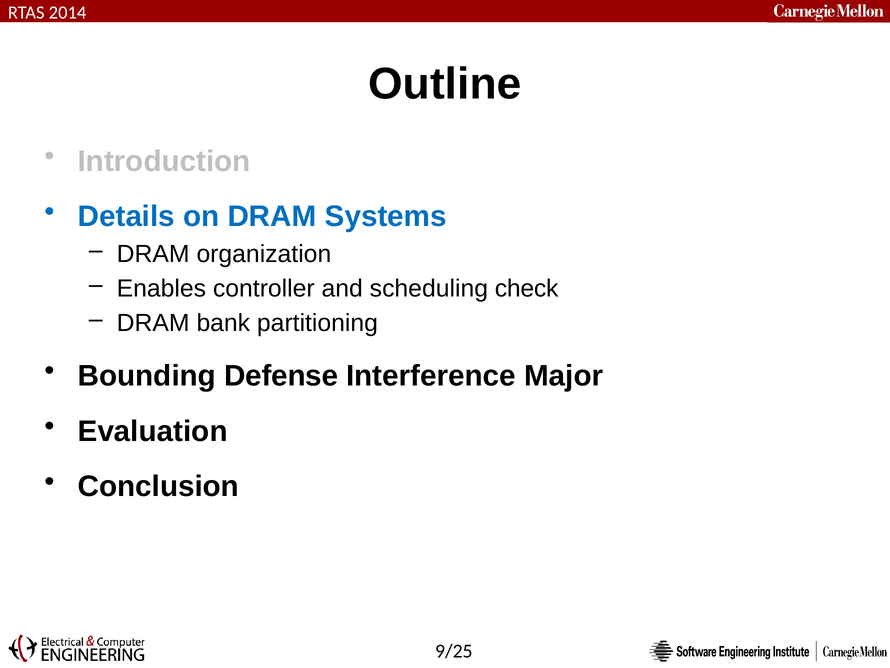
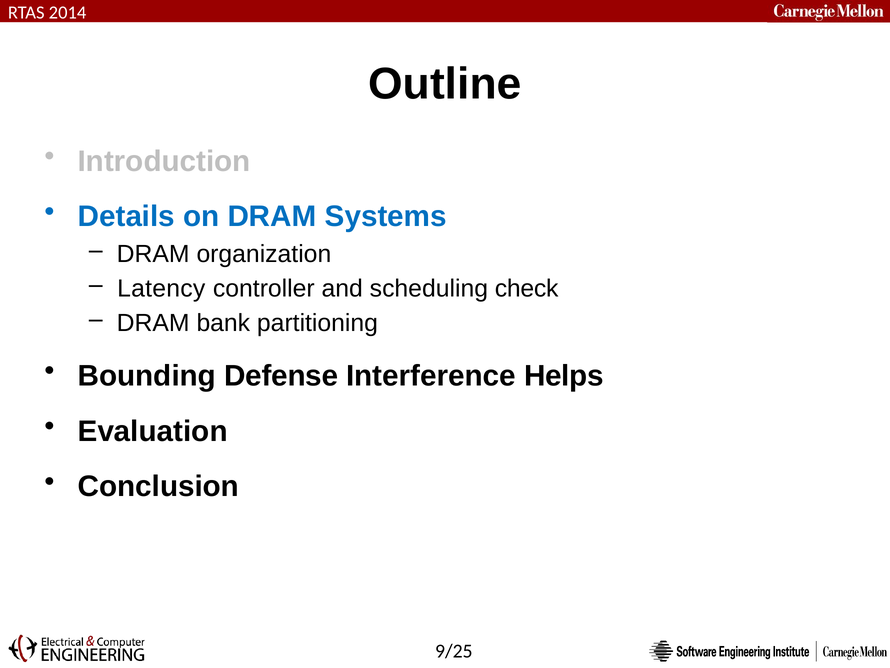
Enables: Enables -> Latency
Major: Major -> Helps
